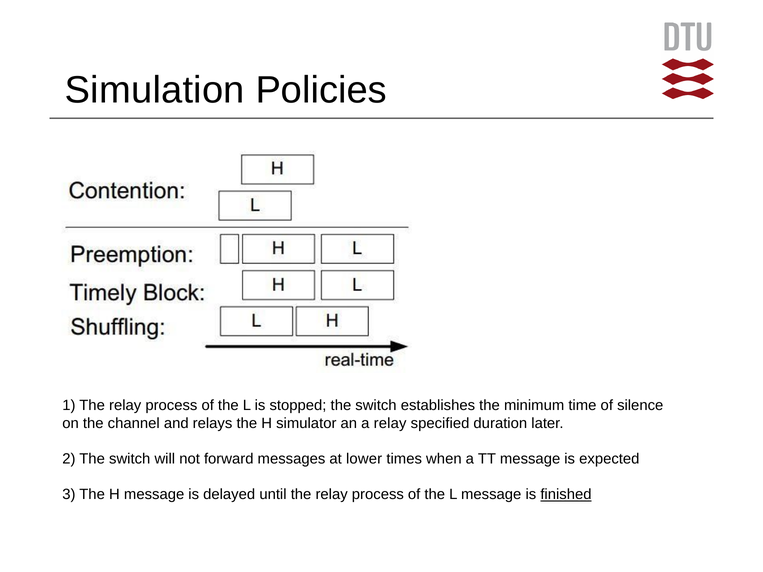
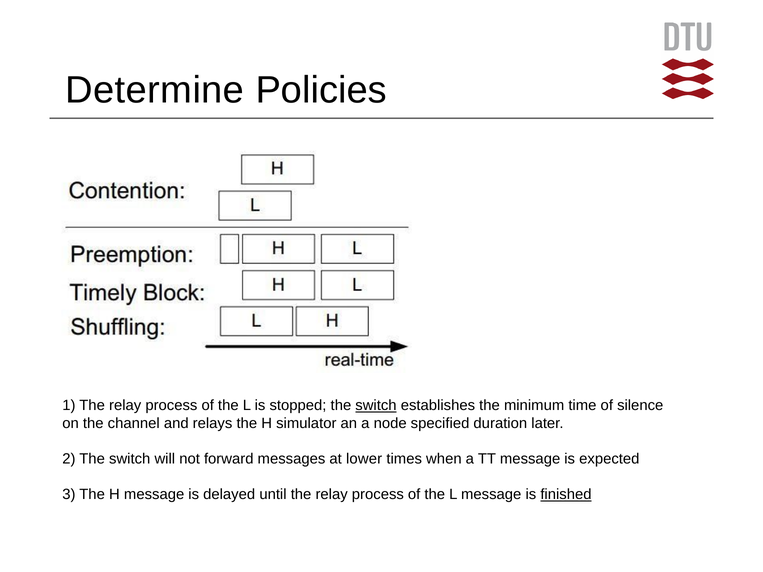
Simulation: Simulation -> Determine
switch at (376, 406) underline: none -> present
a relay: relay -> node
